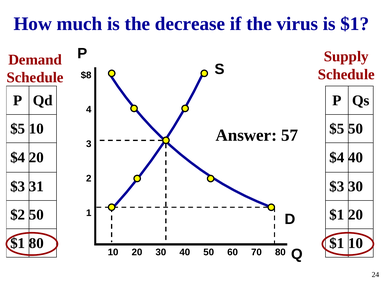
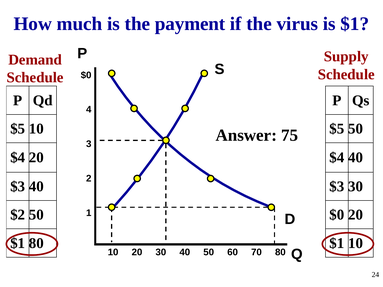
decrease: decrease -> payment
$8 at (86, 75): $8 -> $0
57: 57 -> 75
$3 31: 31 -> 40
$1 at (337, 215): $1 -> $0
